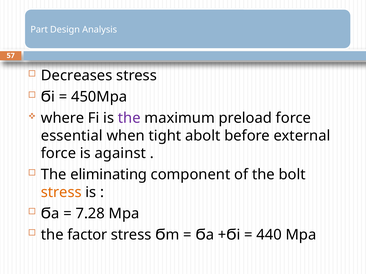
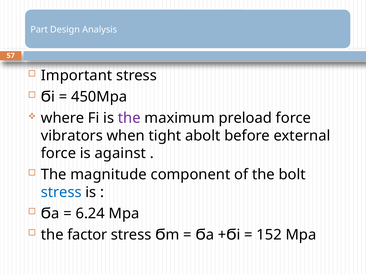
Decreases: Decreases -> Important
essential: essential -> vibrators
eliminating: eliminating -> magnitude
stress at (61, 193) colour: orange -> blue
7.28: 7.28 -> 6.24
440: 440 -> 152
